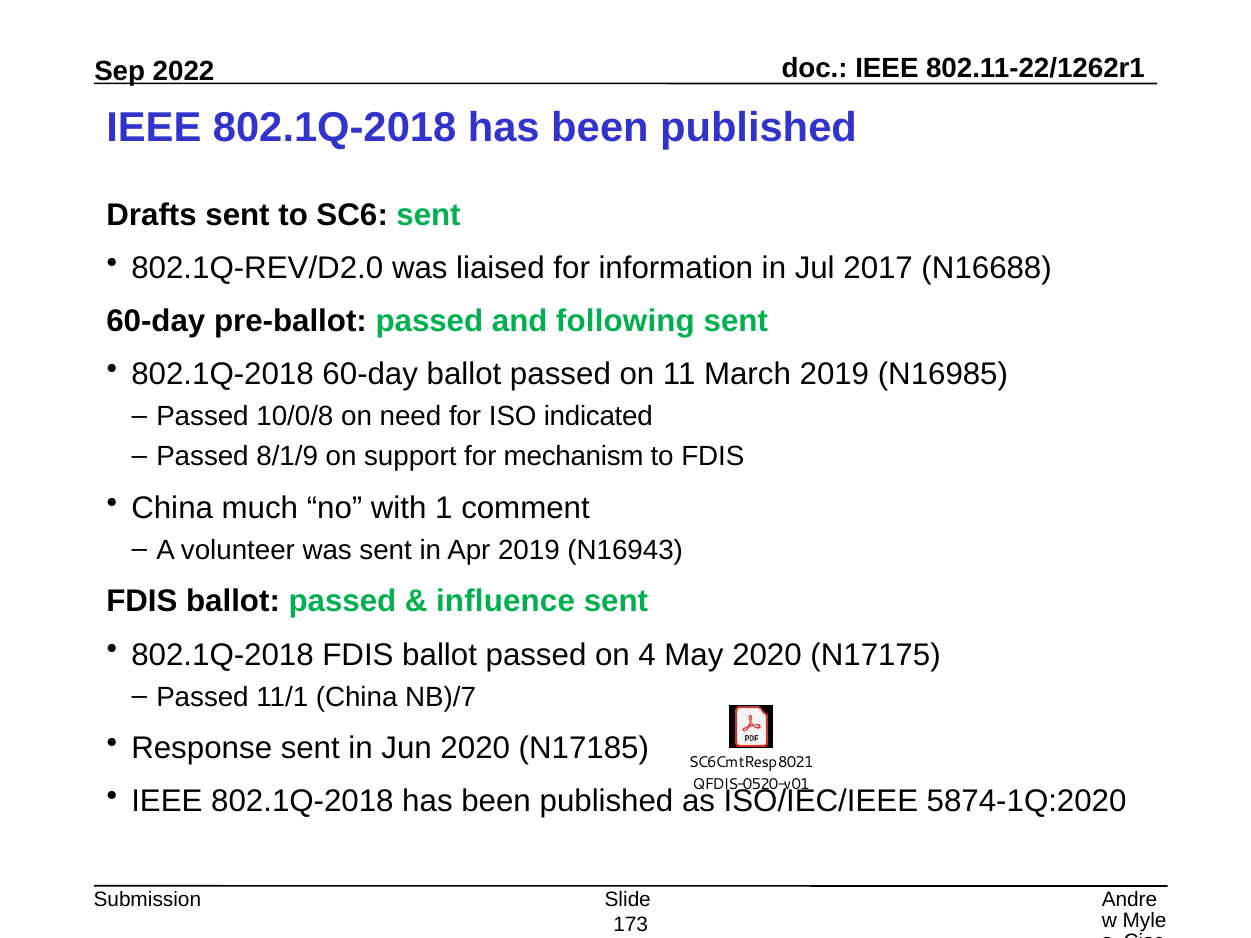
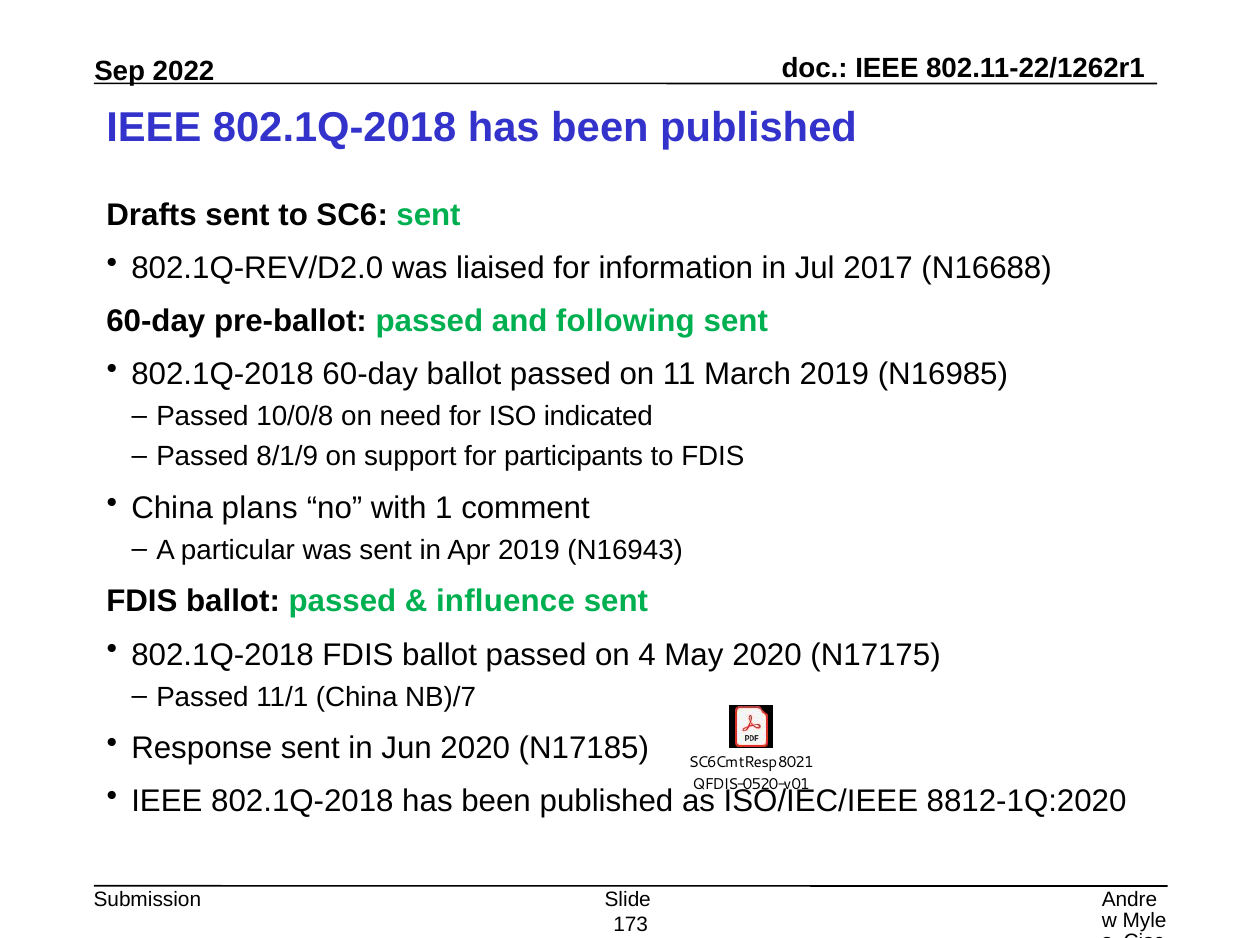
mechanism: mechanism -> participants
much: much -> plans
volunteer: volunteer -> particular
5874-1Q:2020: 5874-1Q:2020 -> 8812-1Q:2020
